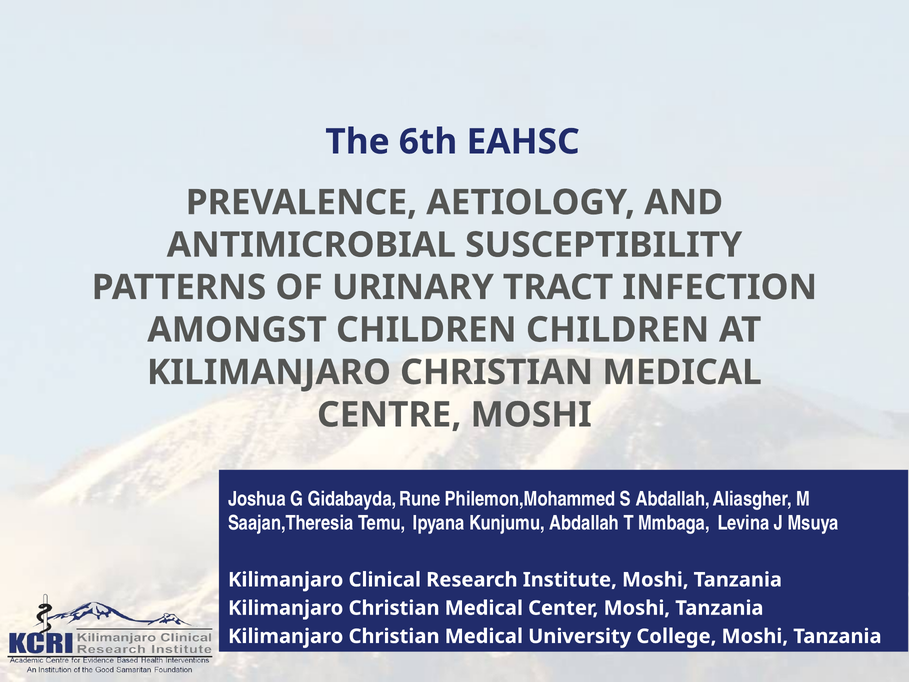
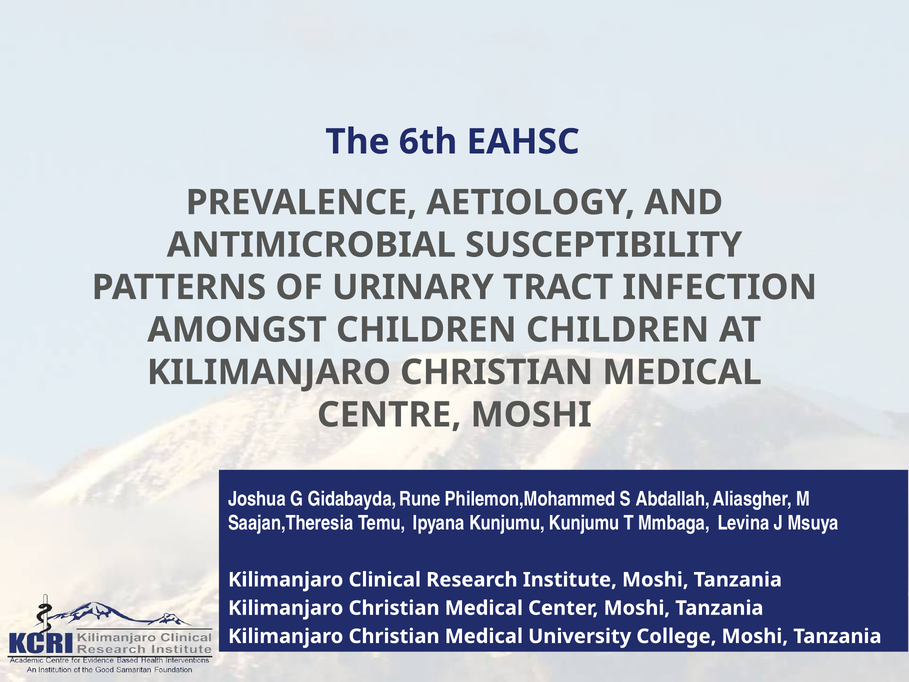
Kunjumu Abdallah: Abdallah -> Kunjumu
